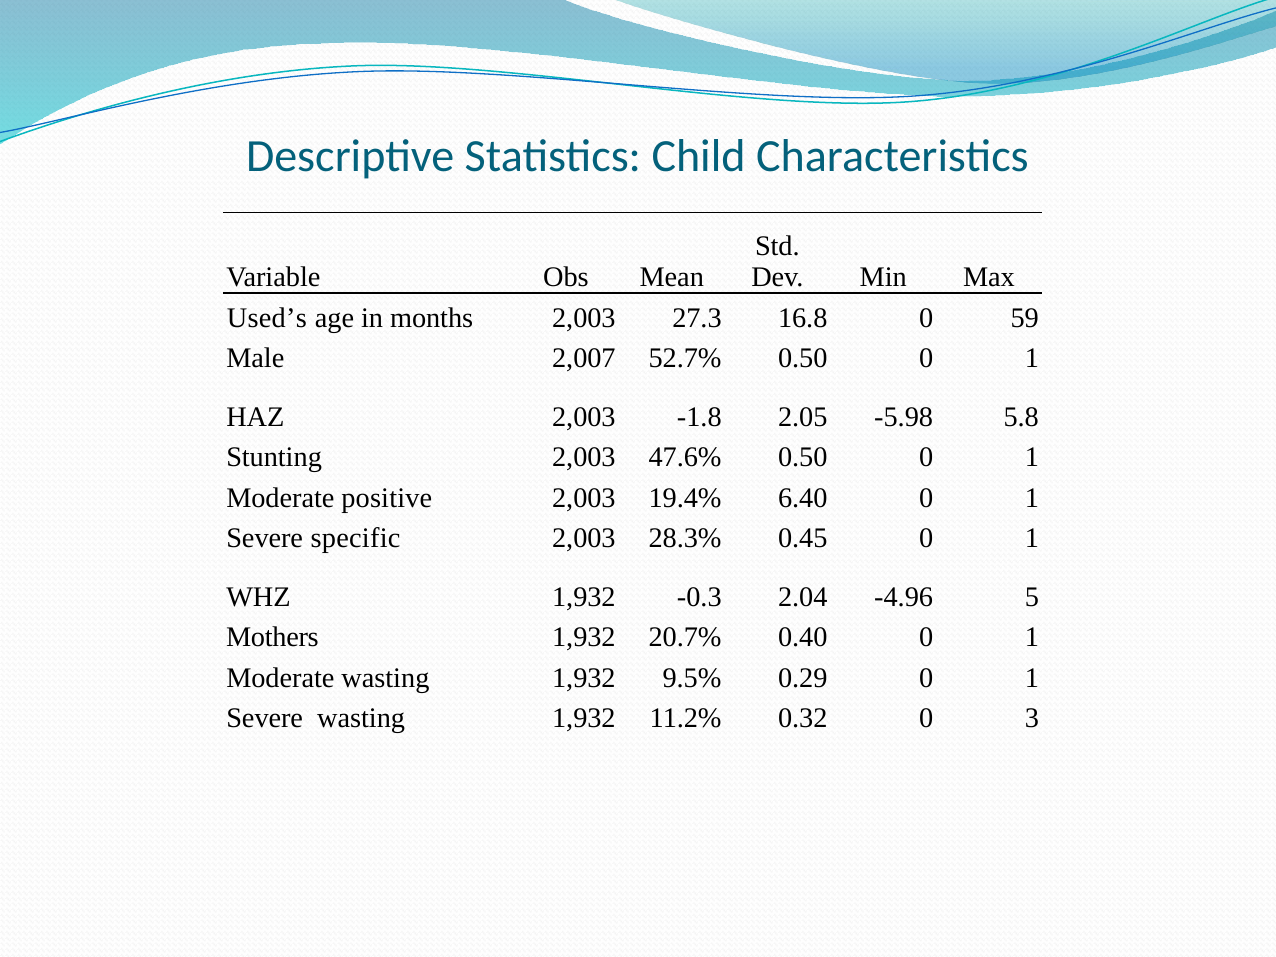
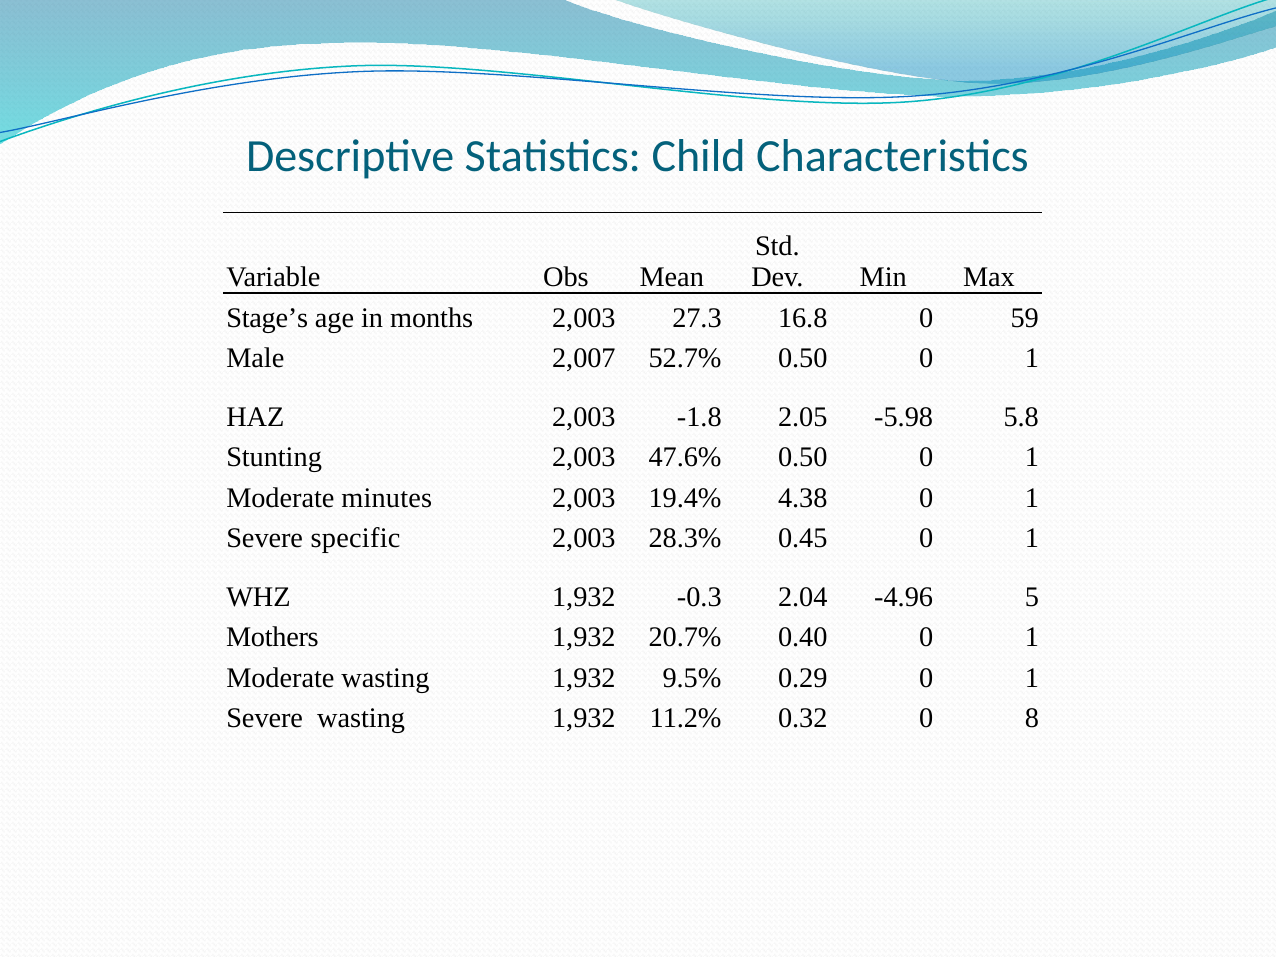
Used’s: Used’s -> Stage’s
positive: positive -> minutes
6.40: 6.40 -> 4.38
3: 3 -> 8
